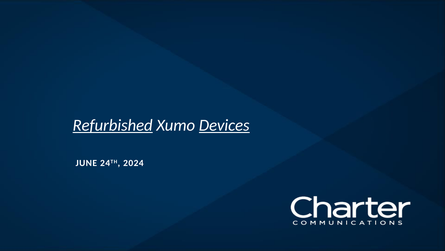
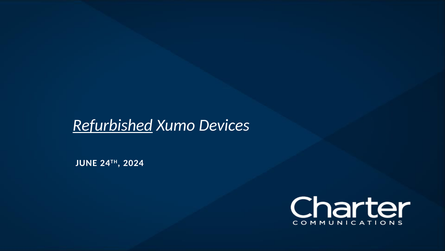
Devices underline: present -> none
